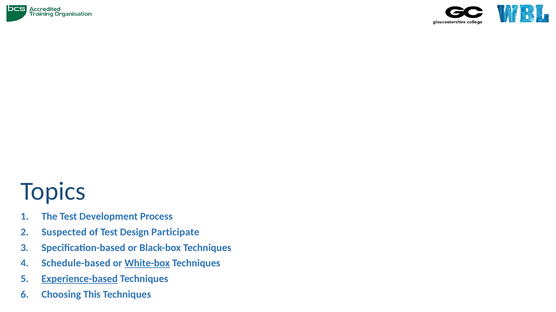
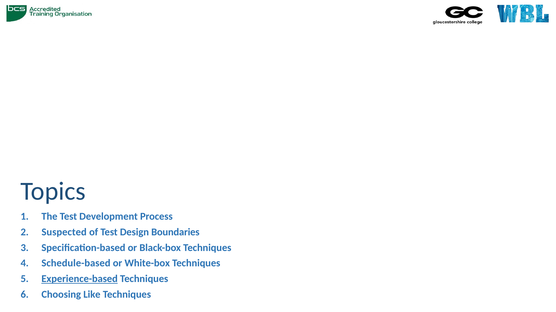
Participate: Participate -> Boundaries
White-box underline: present -> none
This: This -> Like
